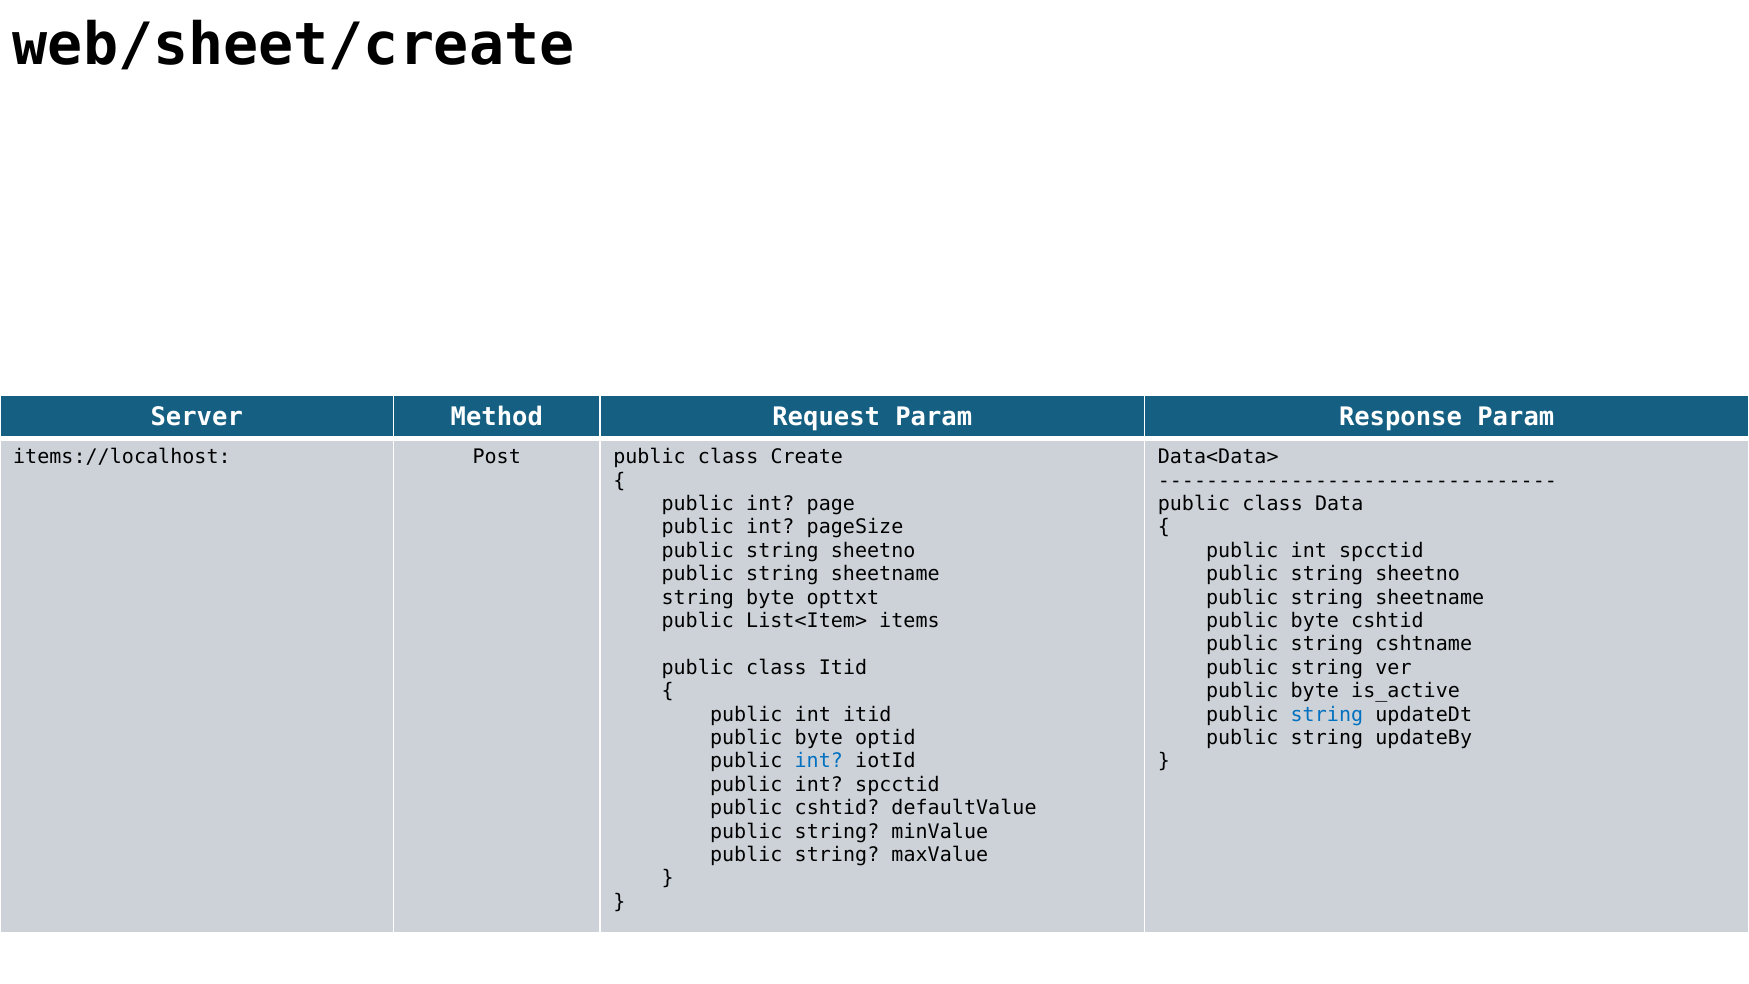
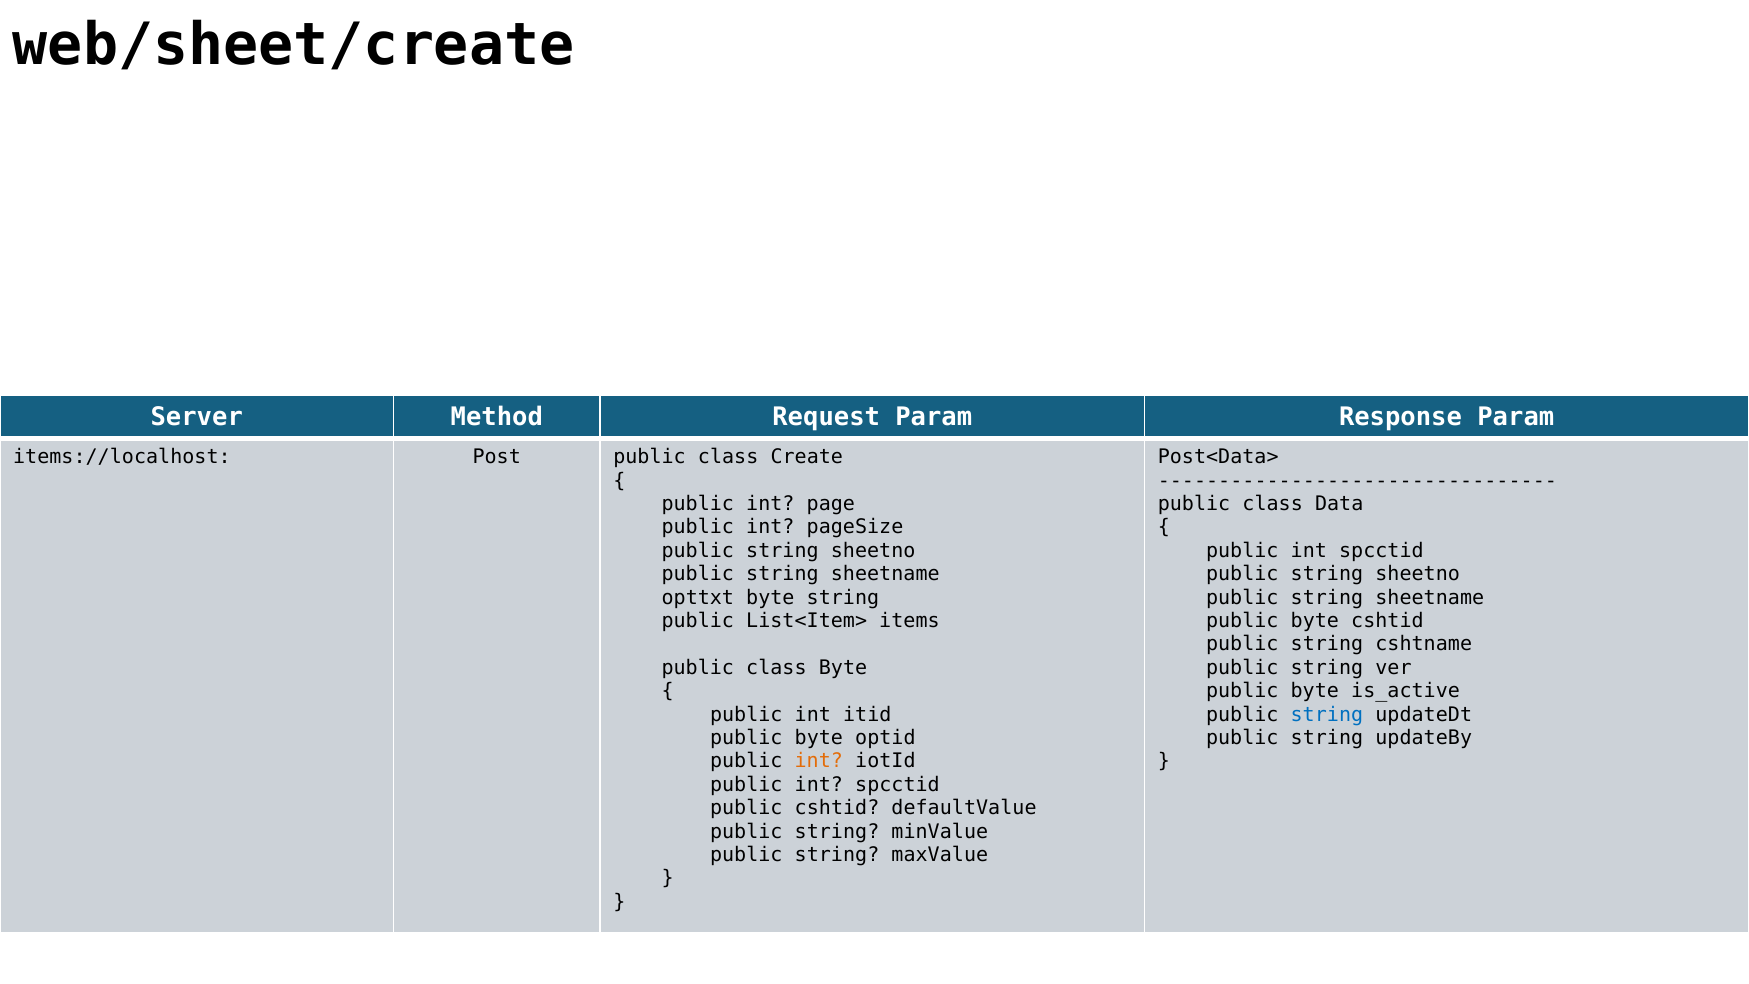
Data<Data>: Data<Data> -> Post<Data>
string at (698, 597): string -> opttxt
byte opttxt: opttxt -> string
class Itid: Itid -> Byte
int at (819, 761) colour: blue -> orange
